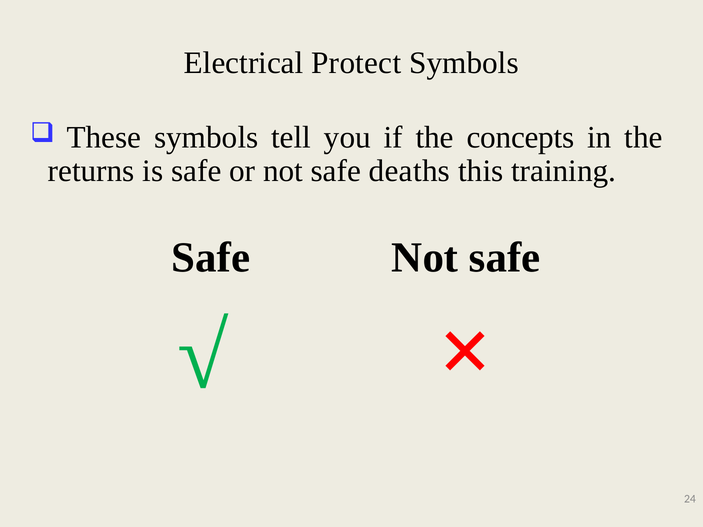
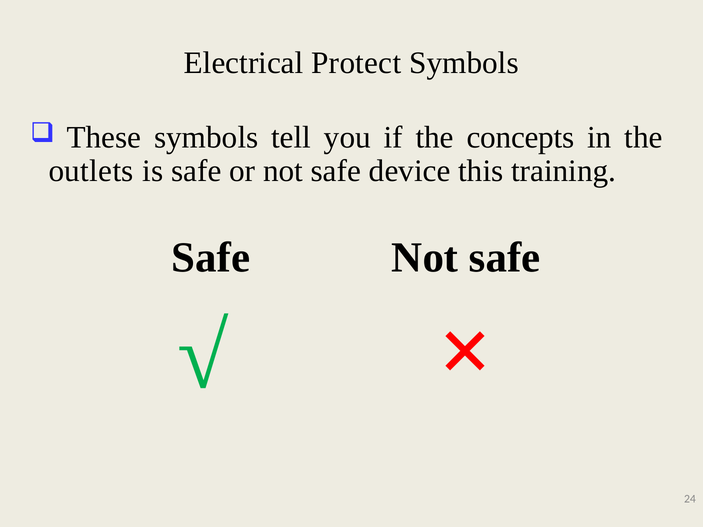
returns: returns -> outlets
deaths: deaths -> device
